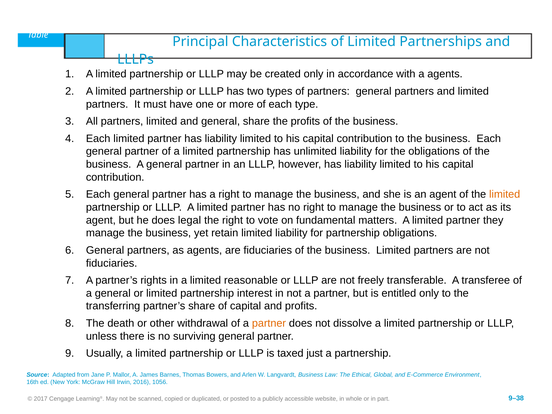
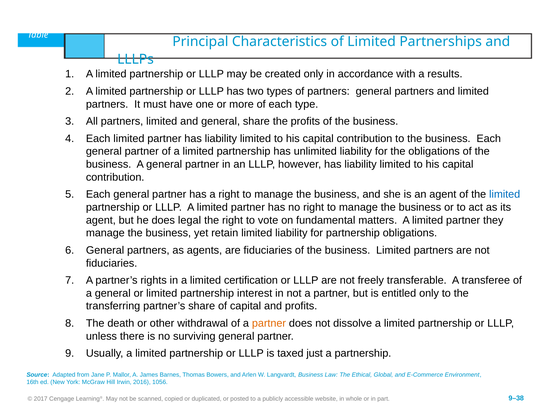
a agents: agents -> results
limited at (505, 194) colour: orange -> blue
reasonable: reasonable -> certification
